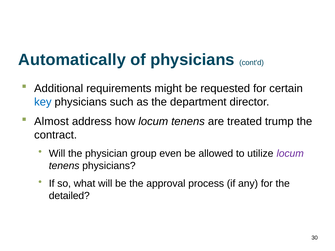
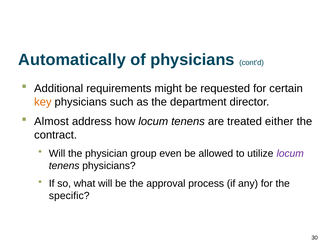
key colour: blue -> orange
trump: trump -> either
detailed: detailed -> specific
